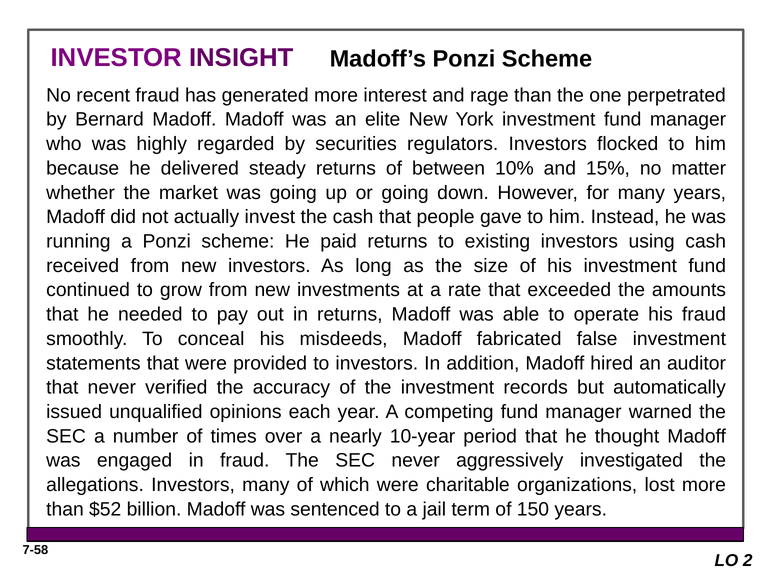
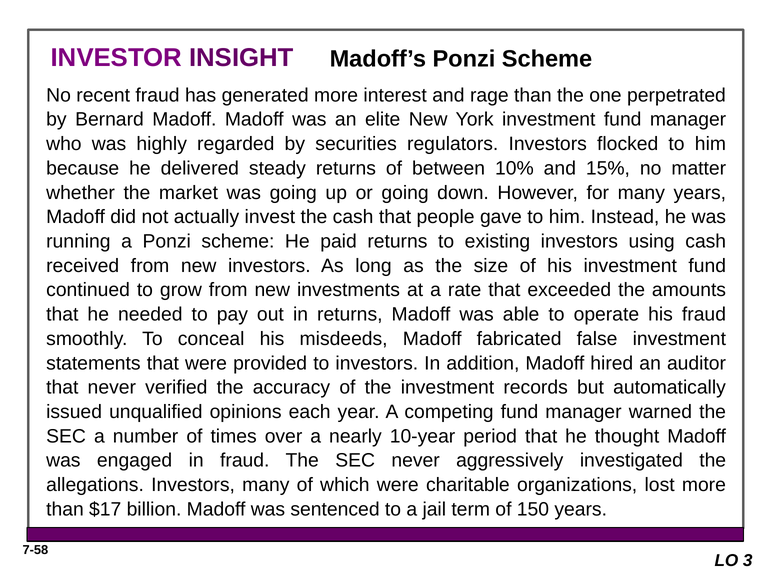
$52: $52 -> $17
2: 2 -> 3
